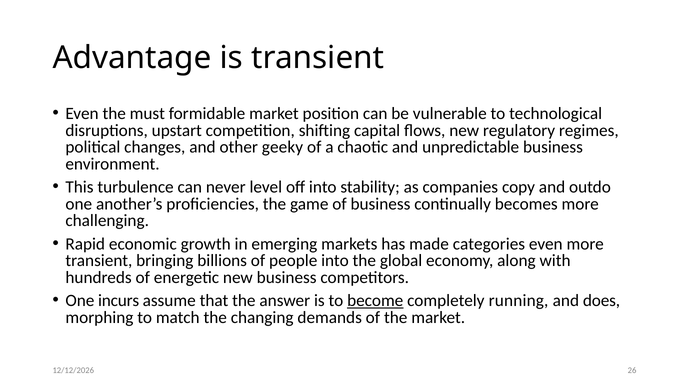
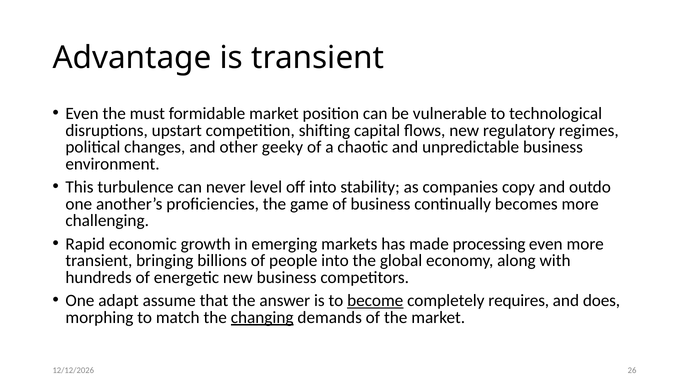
categories: categories -> processing
incurs: incurs -> adapt
running: running -> requires
changing underline: none -> present
